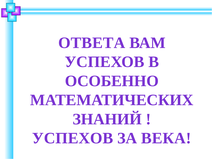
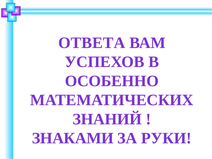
УСПЕХОВ at (73, 138): УСПЕХОВ -> ЗНАКАМИ
ВЕКА: ВЕКА -> РУКИ
